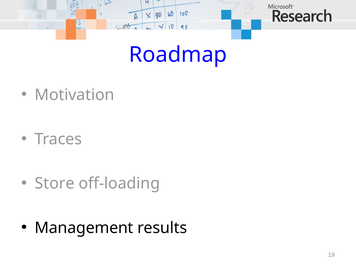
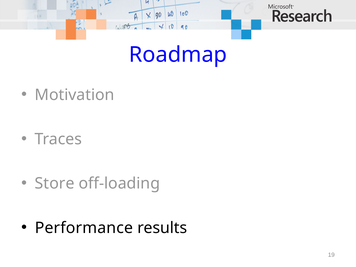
Management: Management -> Performance
